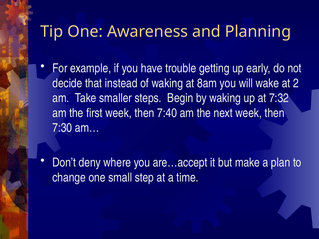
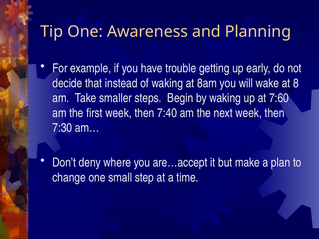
2: 2 -> 8
7:32: 7:32 -> 7:60
